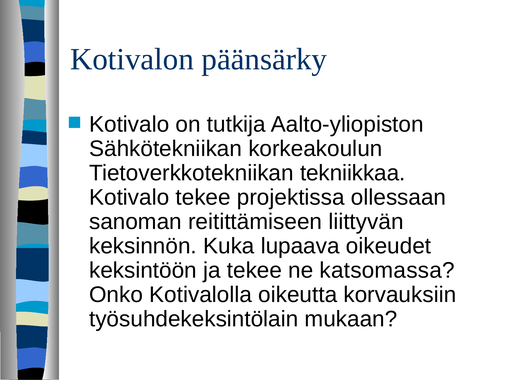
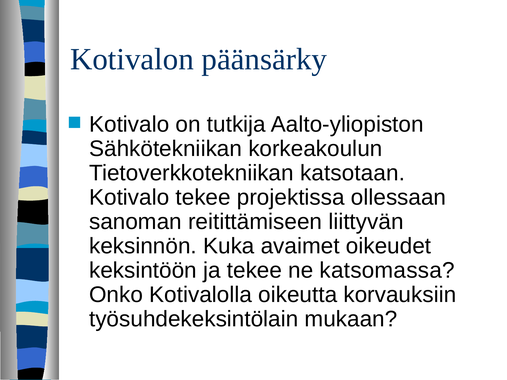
tekniikkaa: tekniikkaa -> katsotaan
lupaava: lupaava -> avaimet
